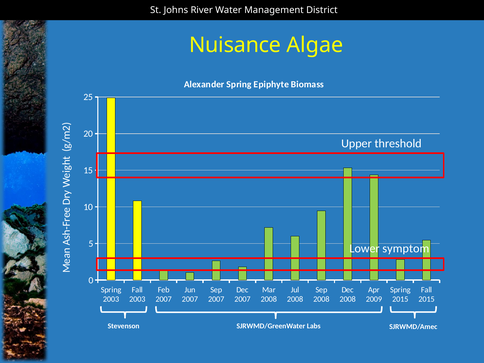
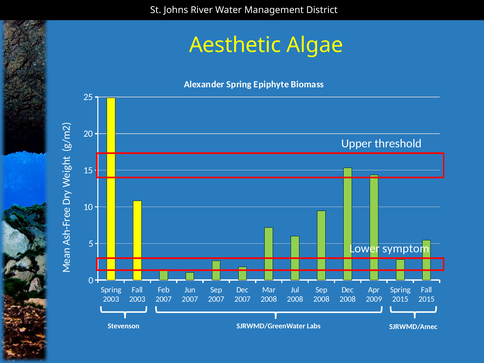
Nuisance: Nuisance -> Aesthetic
